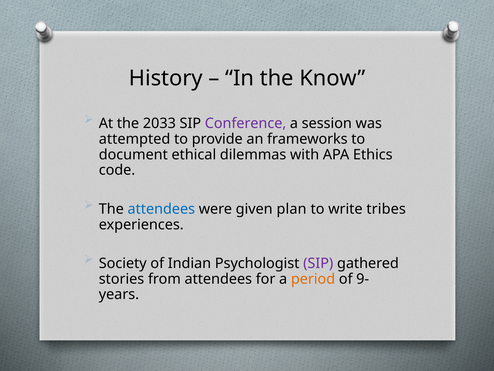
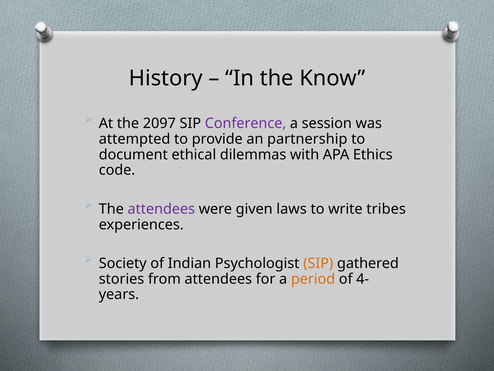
2033: 2033 -> 2097
frameworks: frameworks -> partnership
attendees at (161, 209) colour: blue -> purple
plan: plan -> laws
SIP at (318, 263) colour: purple -> orange
9-: 9- -> 4-
